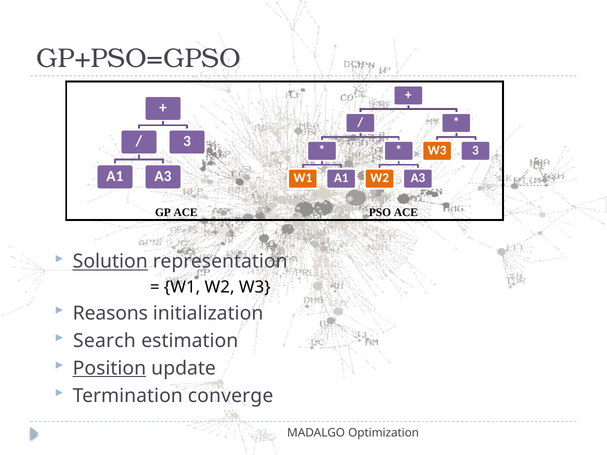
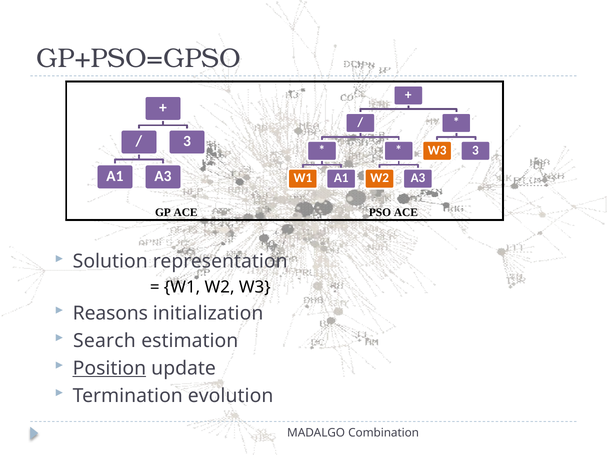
Solution underline: present -> none
converge: converge -> evolution
Optimization: Optimization -> Combination
